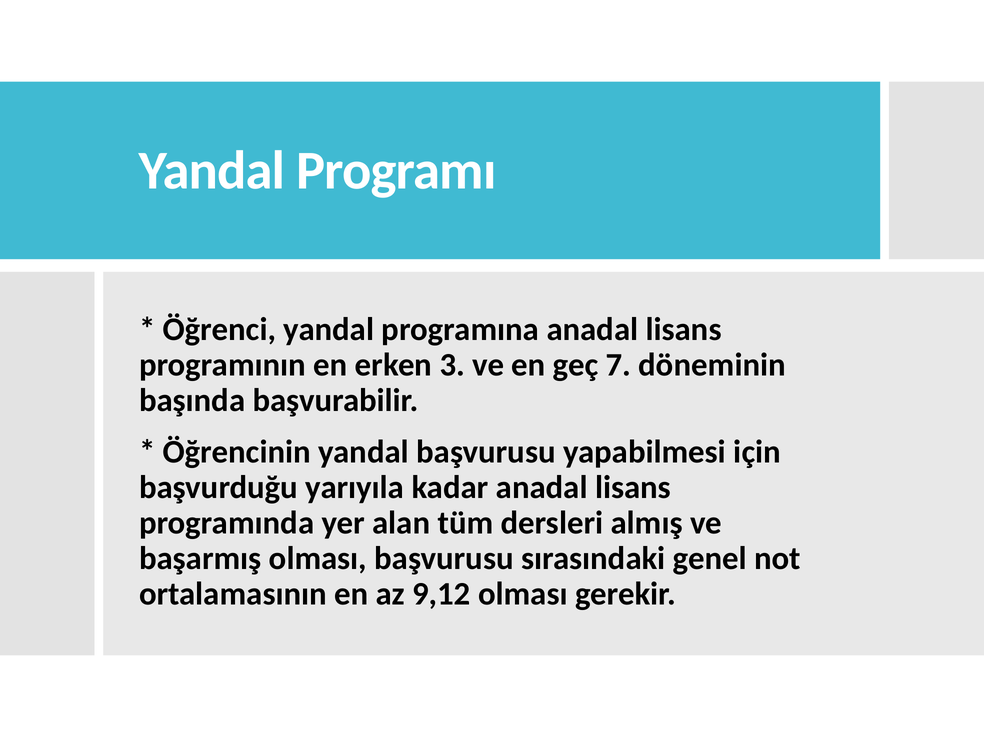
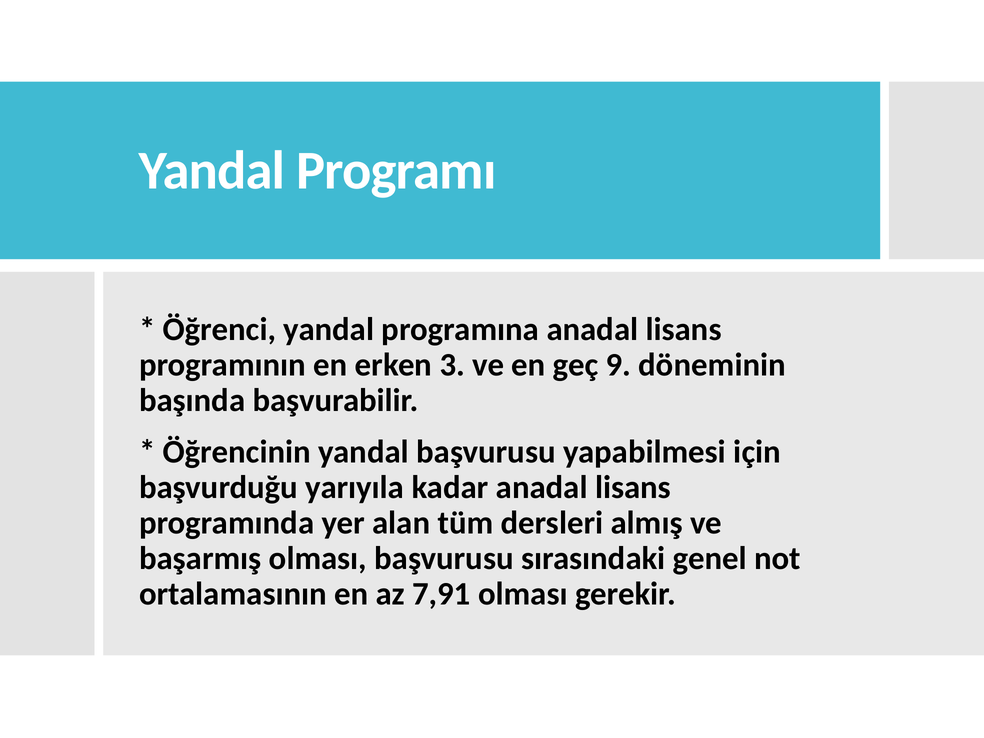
7: 7 -> 9
9,12: 9,12 -> 7,91
